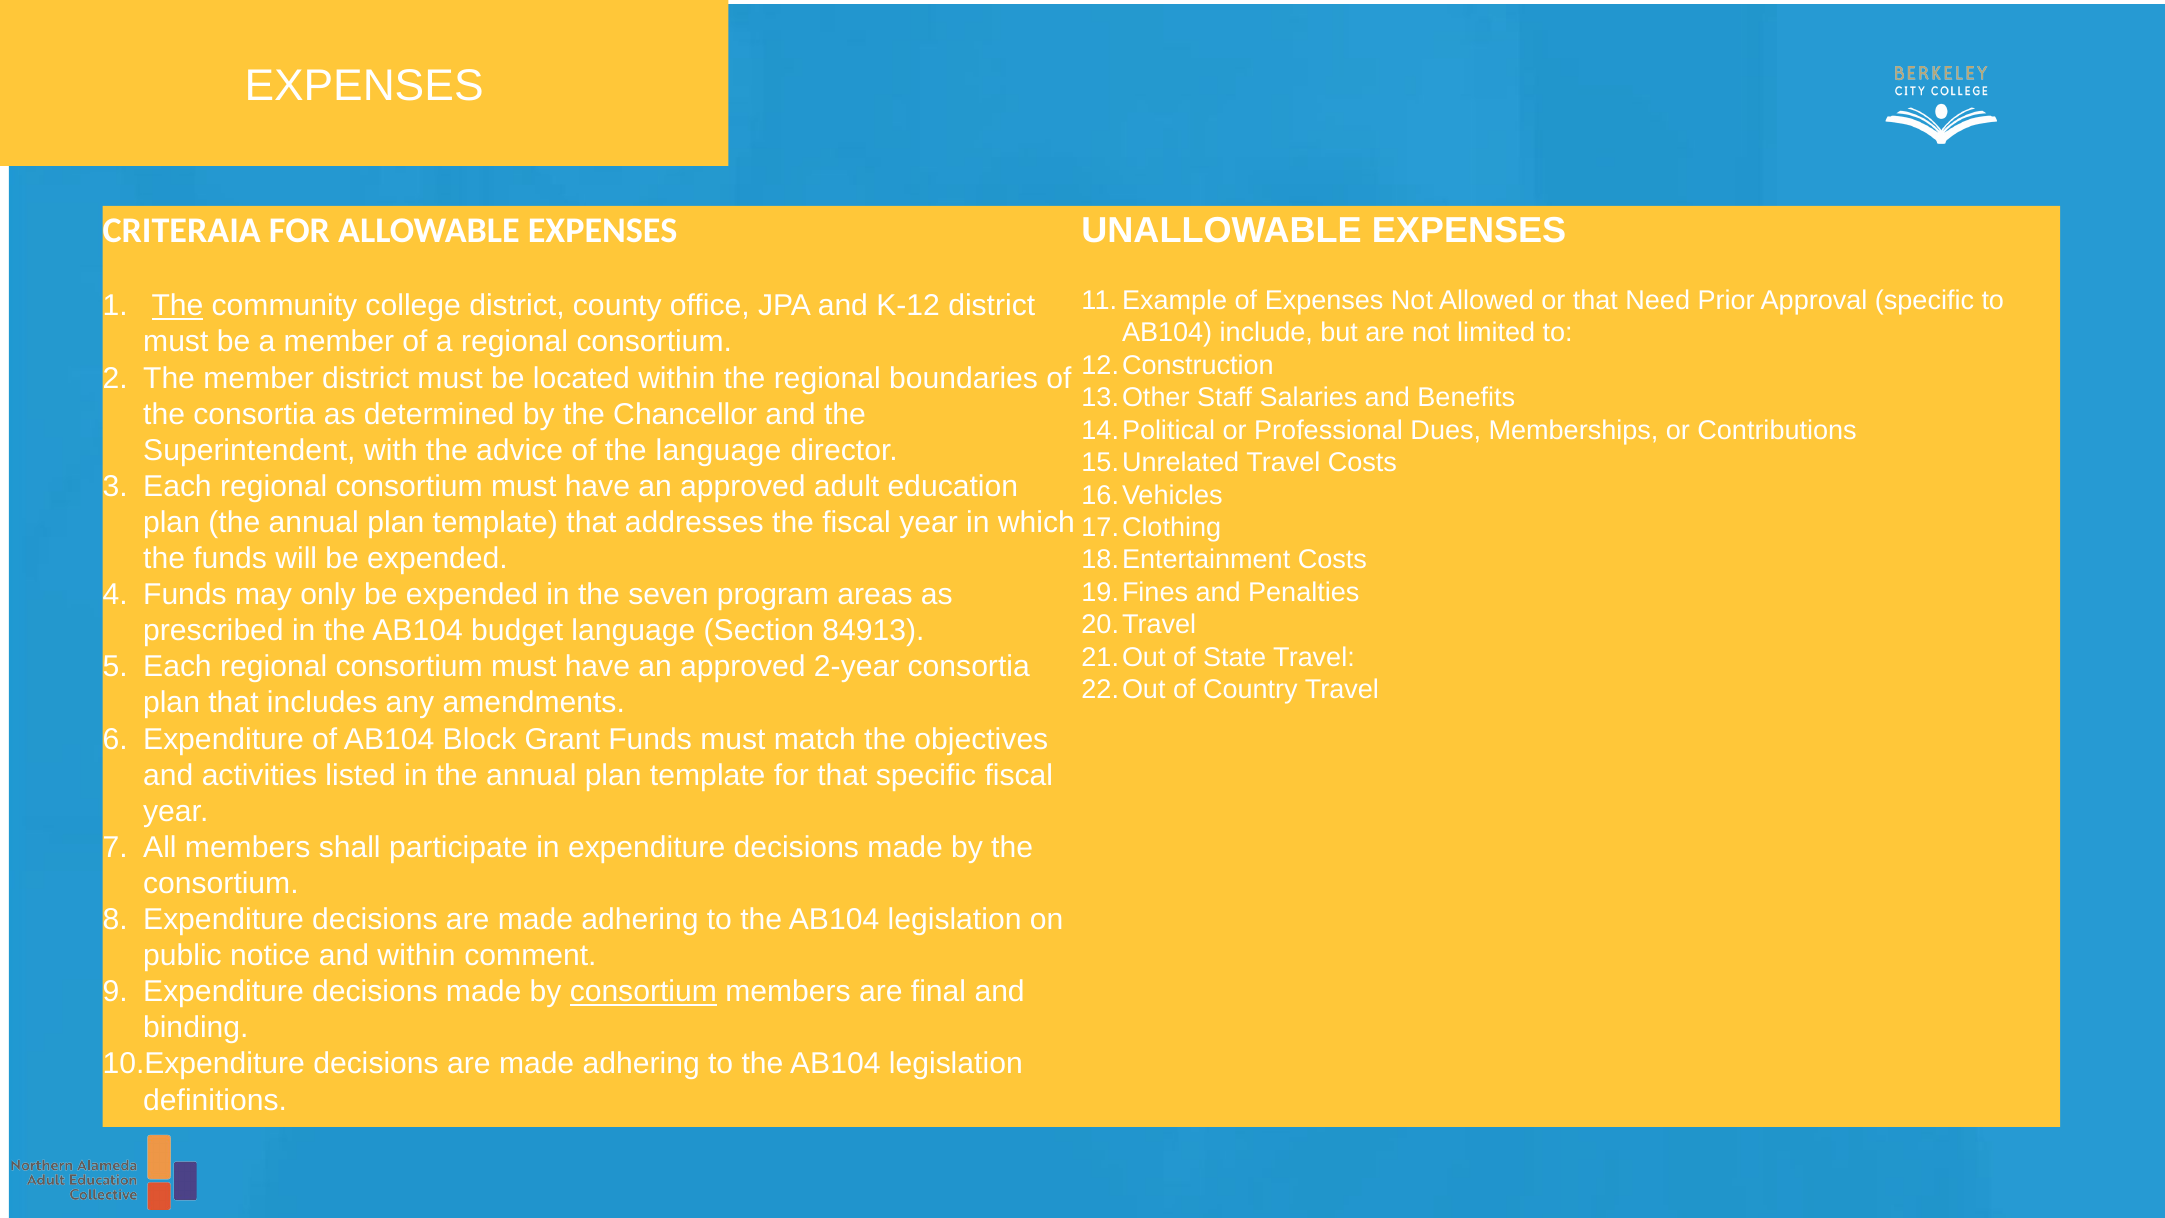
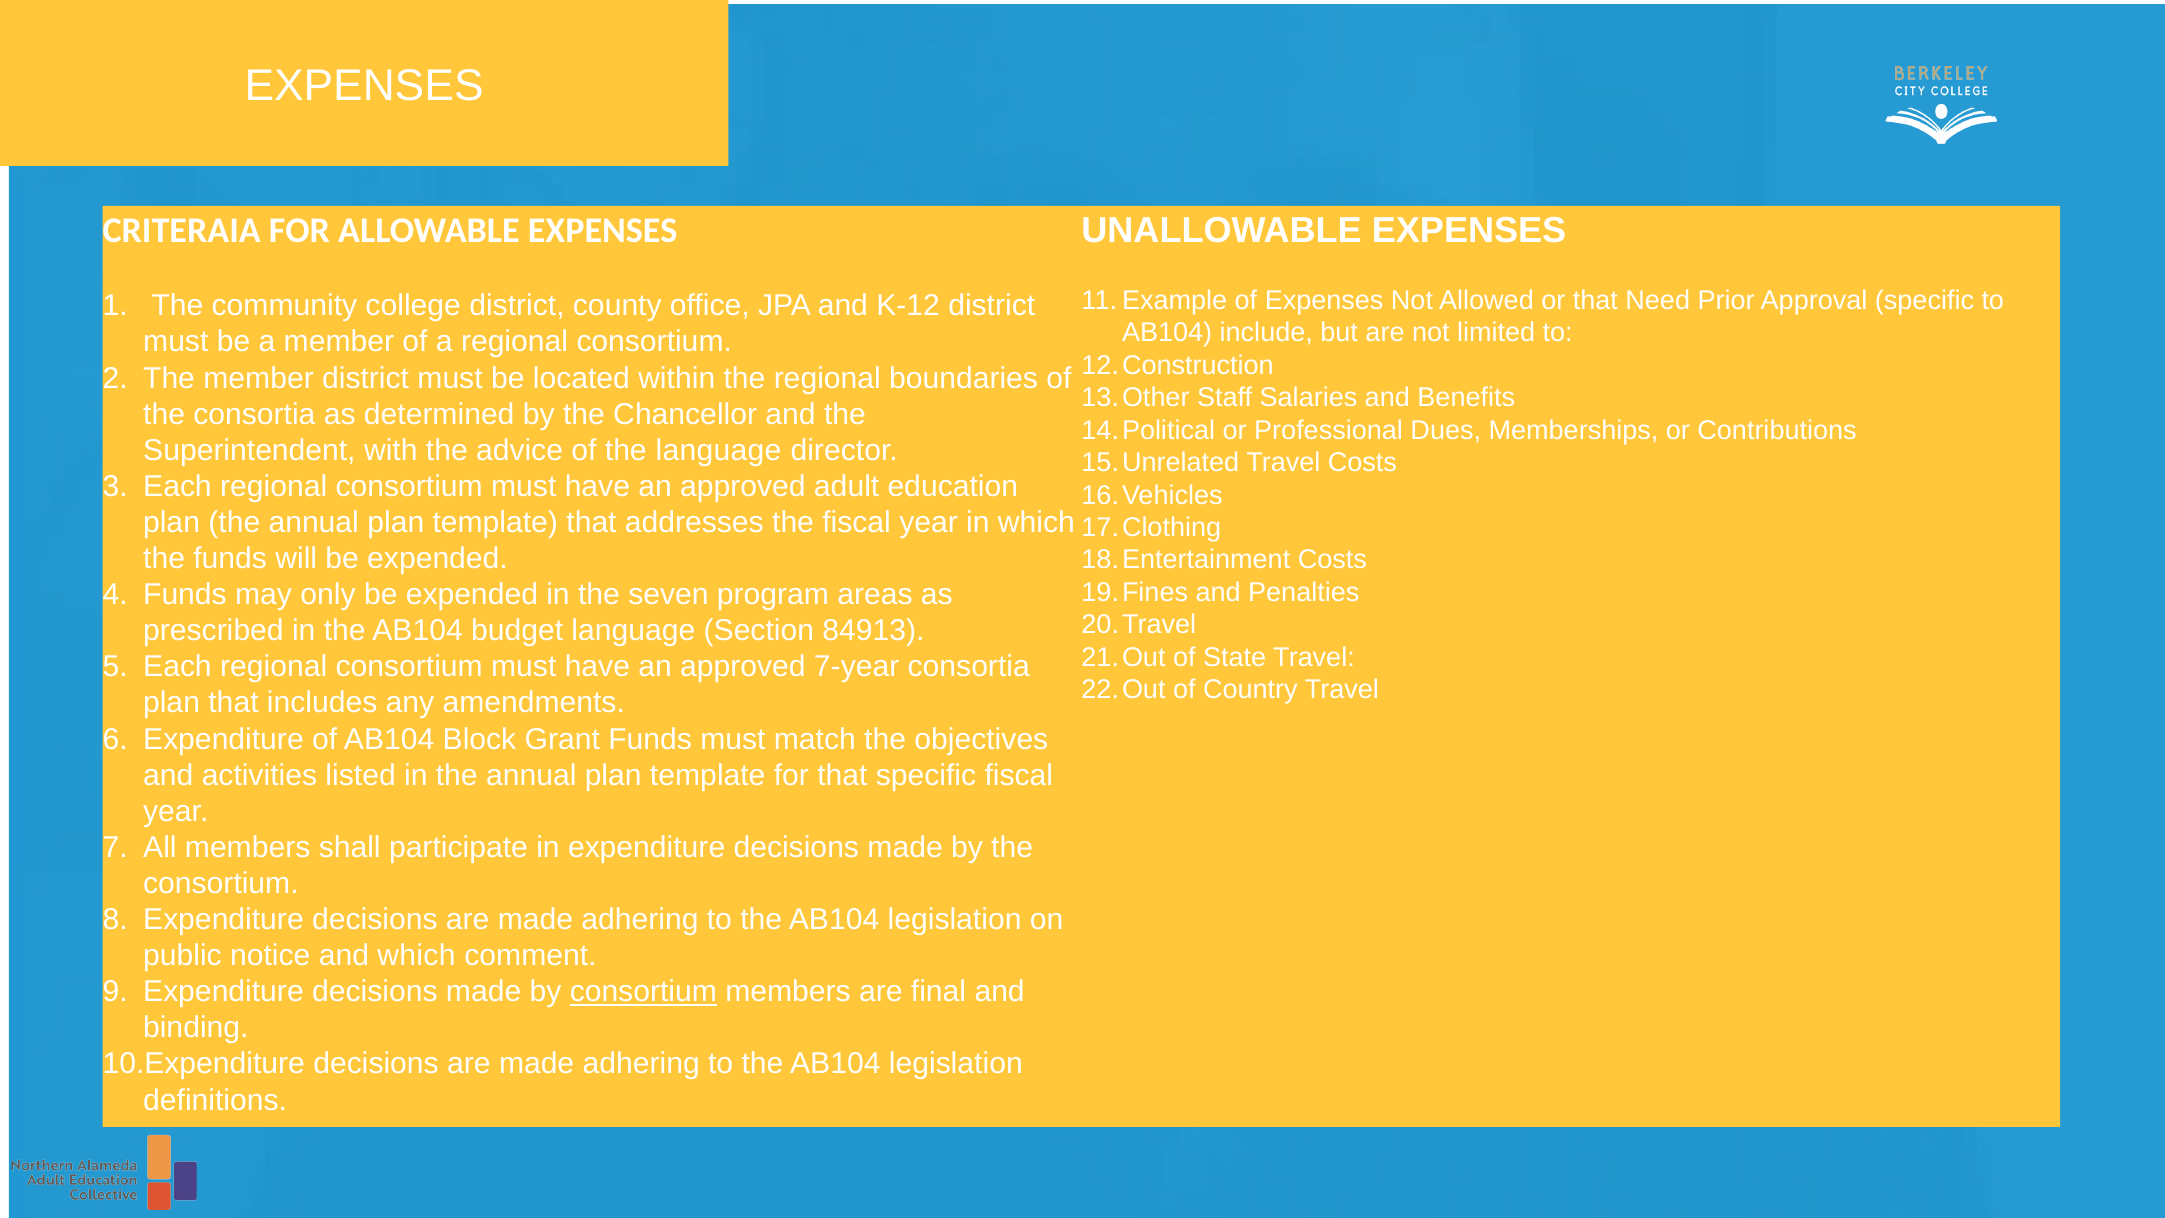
The at (177, 306) underline: present -> none
2-year: 2-year -> 7-year
and within: within -> which
